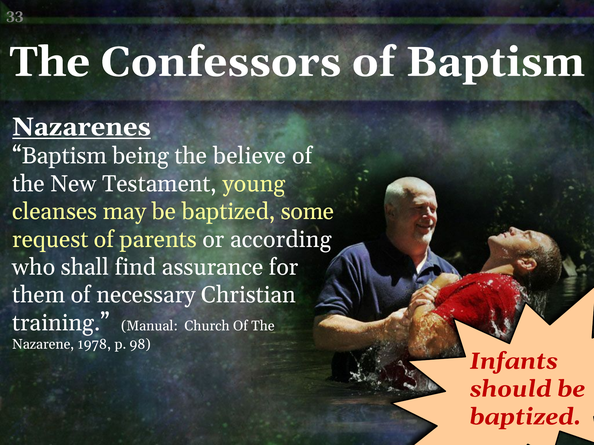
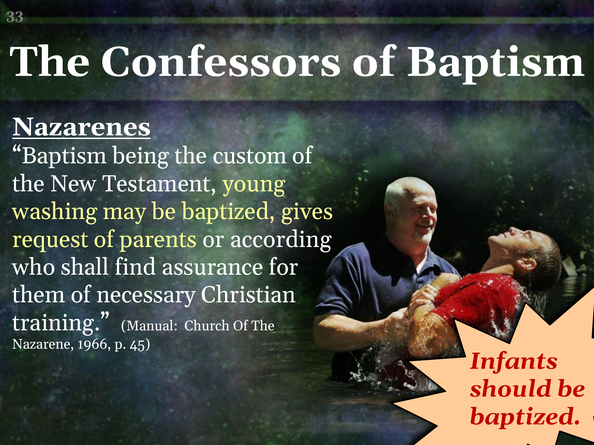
believe: believe -> custom
cleanses: cleanses -> washing
some: some -> gives
1978: 1978 -> 1966
98: 98 -> 45
